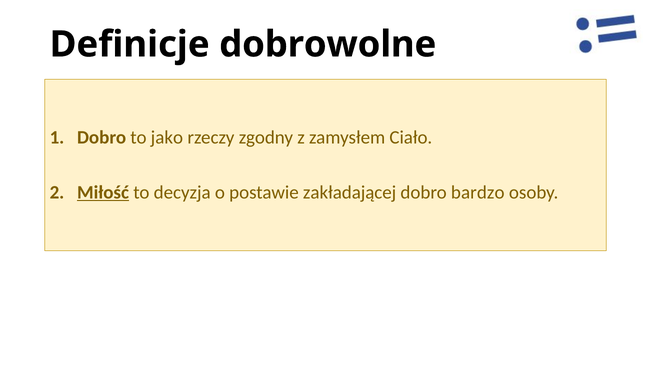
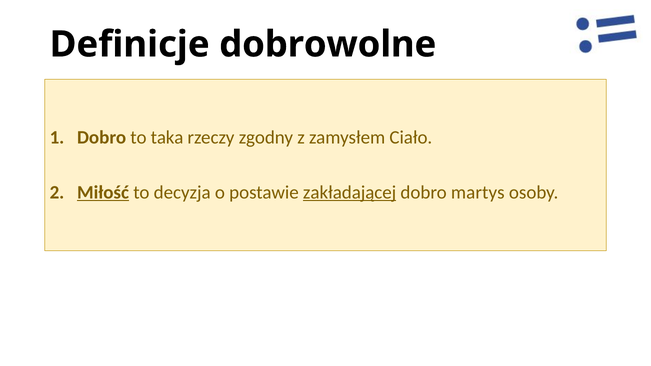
jako: jako -> taka
zakładającej underline: none -> present
bardzo: bardzo -> martys
